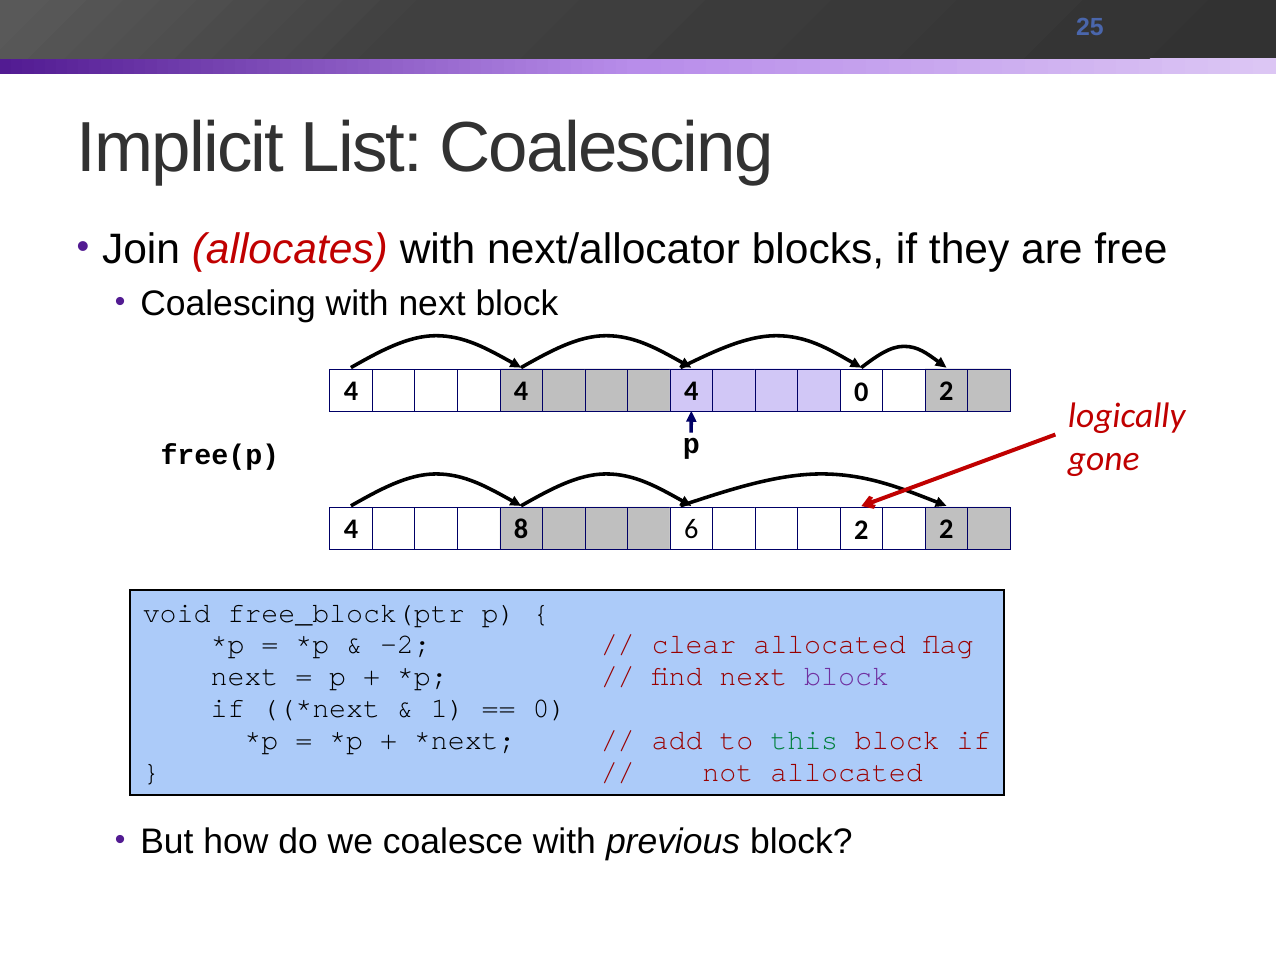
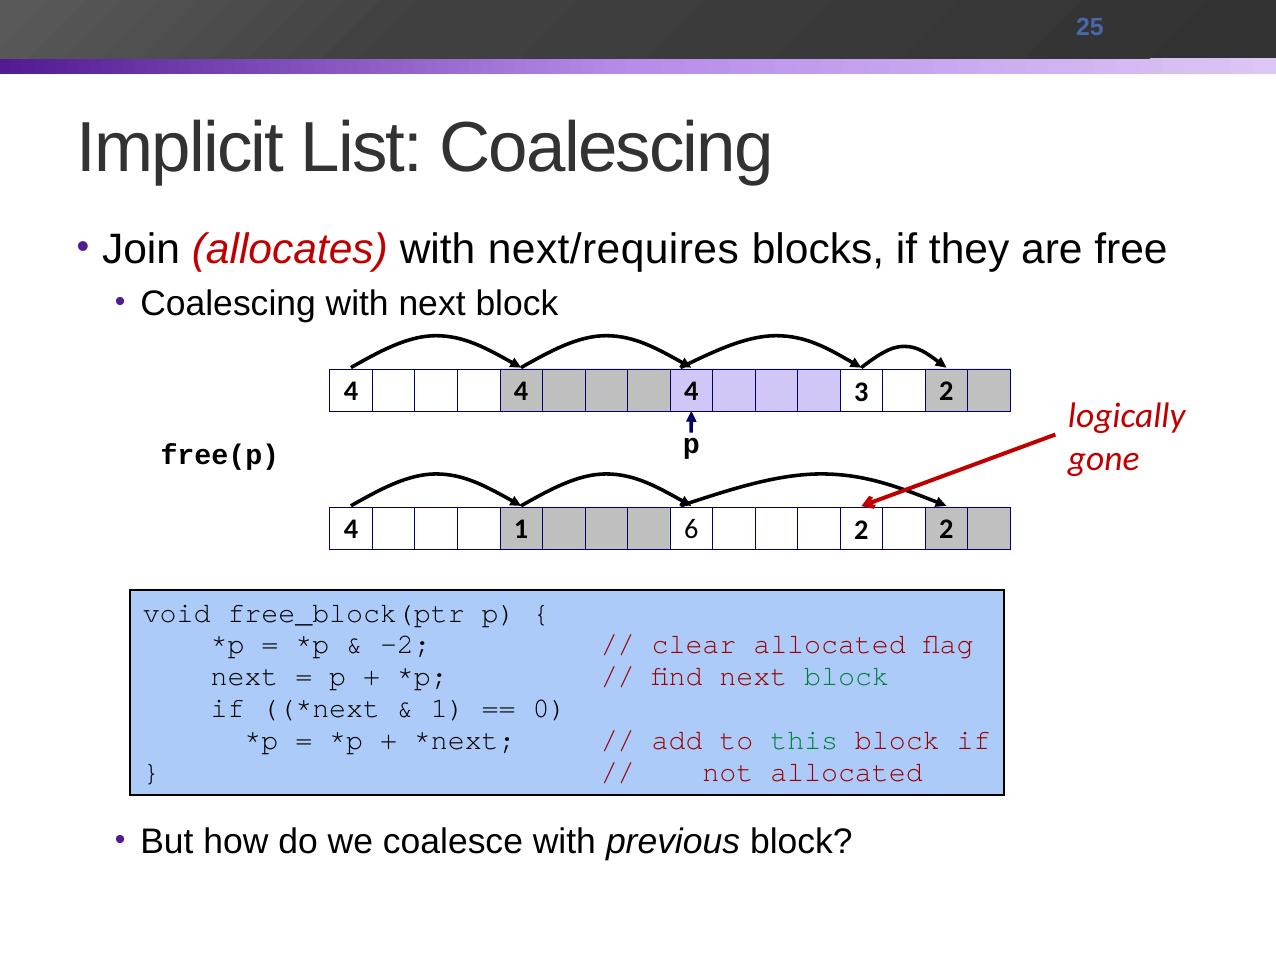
next/allocator: next/allocator -> next/requires
4 0: 0 -> 3
4 8: 8 -> 1
block at (847, 677) colour: purple -> green
